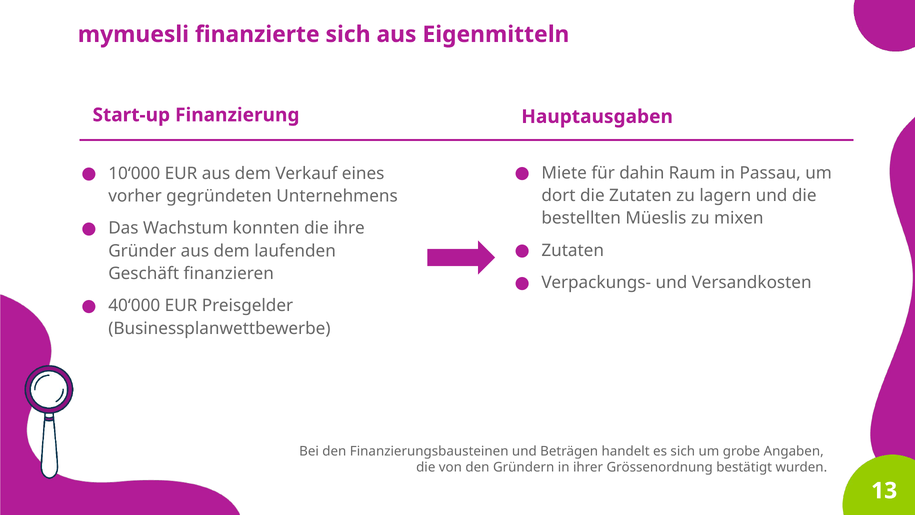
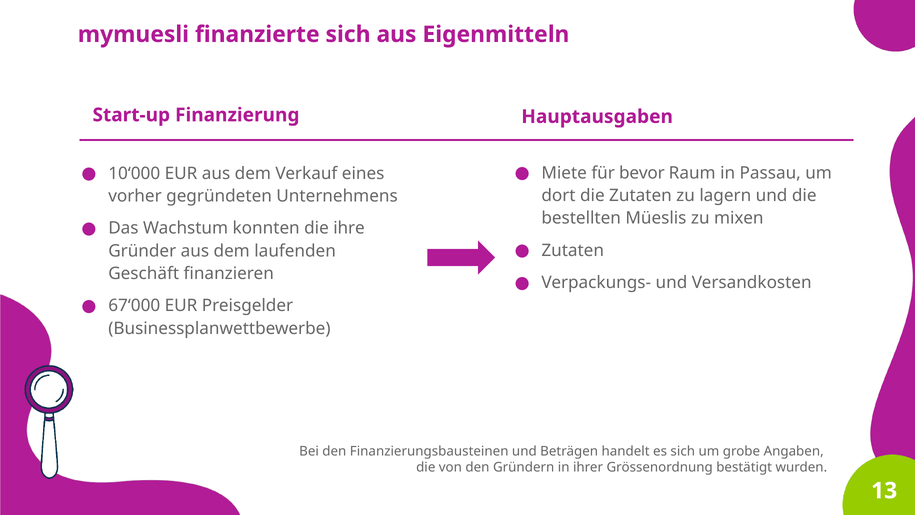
dahin: dahin -> bevor
40‘000: 40‘000 -> 67‘000
